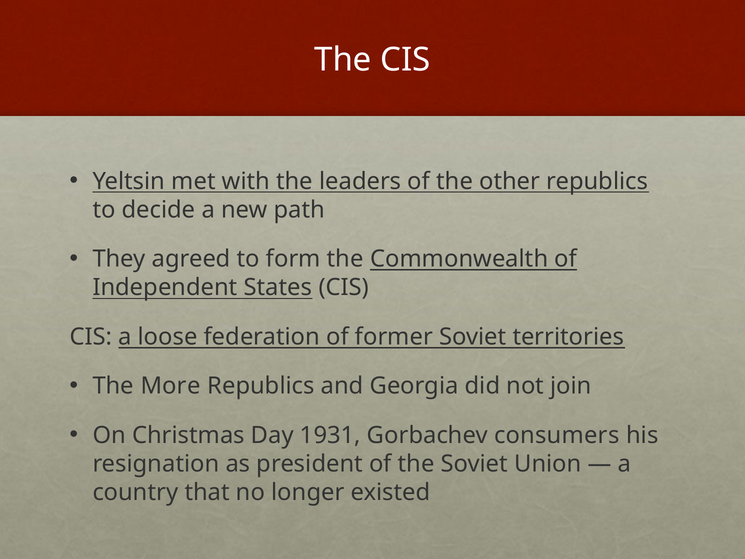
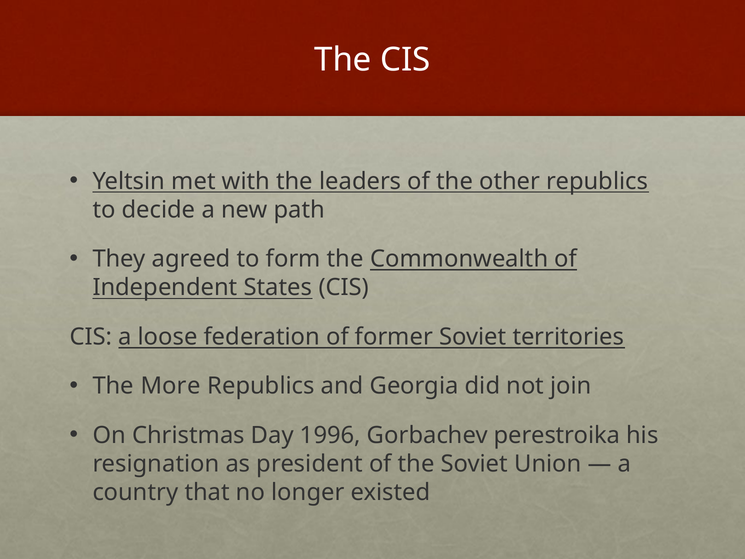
1931: 1931 -> 1996
consumers: consumers -> perestroika
